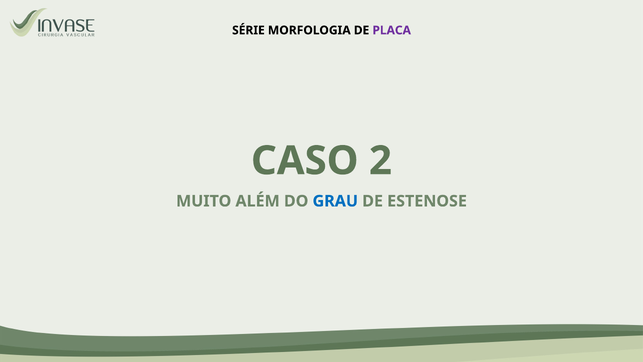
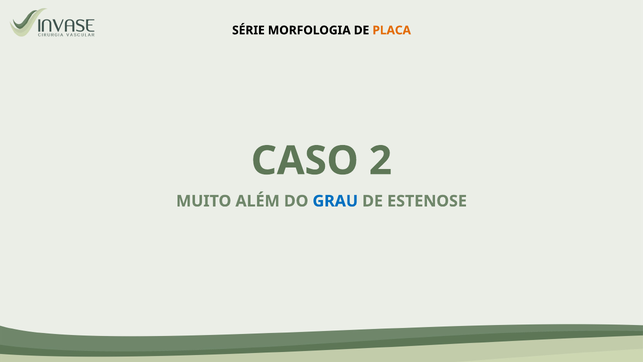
PLACA colour: purple -> orange
